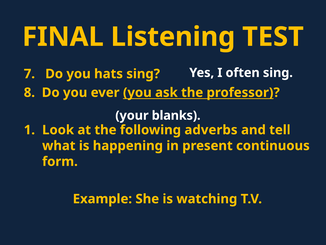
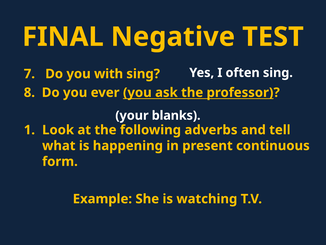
Listening: Listening -> Negative
hats: hats -> with
